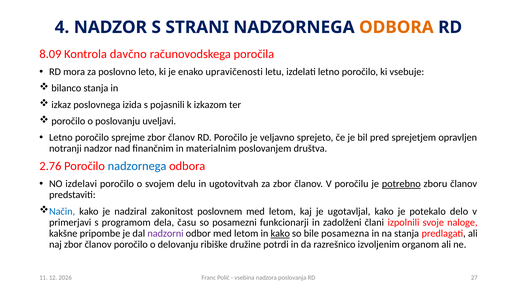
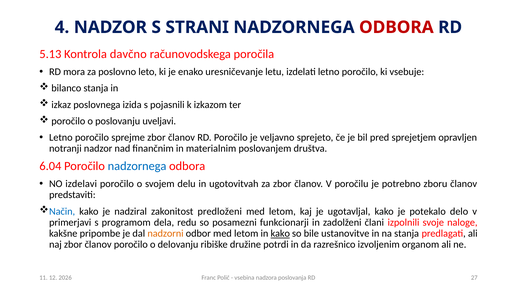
ODBORA at (396, 27) colour: orange -> red
8.09: 8.09 -> 5.13
upravičenosti: upravičenosti -> uresničevanje
2.76: 2.76 -> 6.04
potrebno underline: present -> none
poslovnem: poslovnem -> predloženi
času: času -> redu
nadzorni colour: purple -> orange
posamezna: posamezna -> ustanovitve
